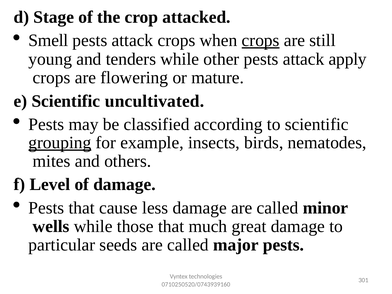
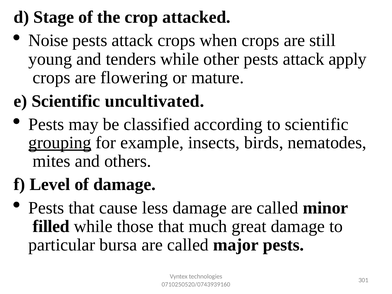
Smell: Smell -> Noise
crops at (261, 40) underline: present -> none
wells: wells -> filled
seeds: seeds -> bursa
